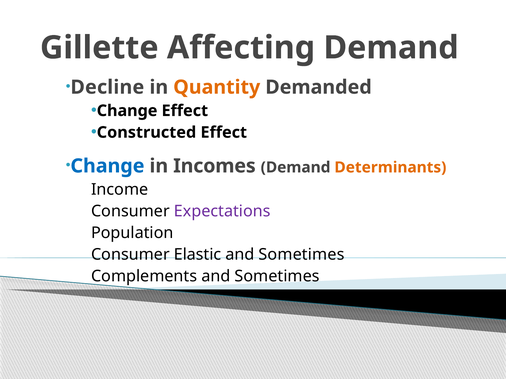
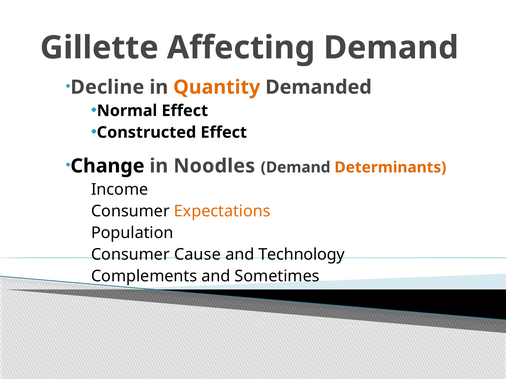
Change at (127, 111): Change -> Normal
Change at (107, 166) colour: blue -> black
Incomes: Incomes -> Noodles
Expectations colour: purple -> orange
Elastic: Elastic -> Cause
Sometimes at (301, 255): Sometimes -> Technology
